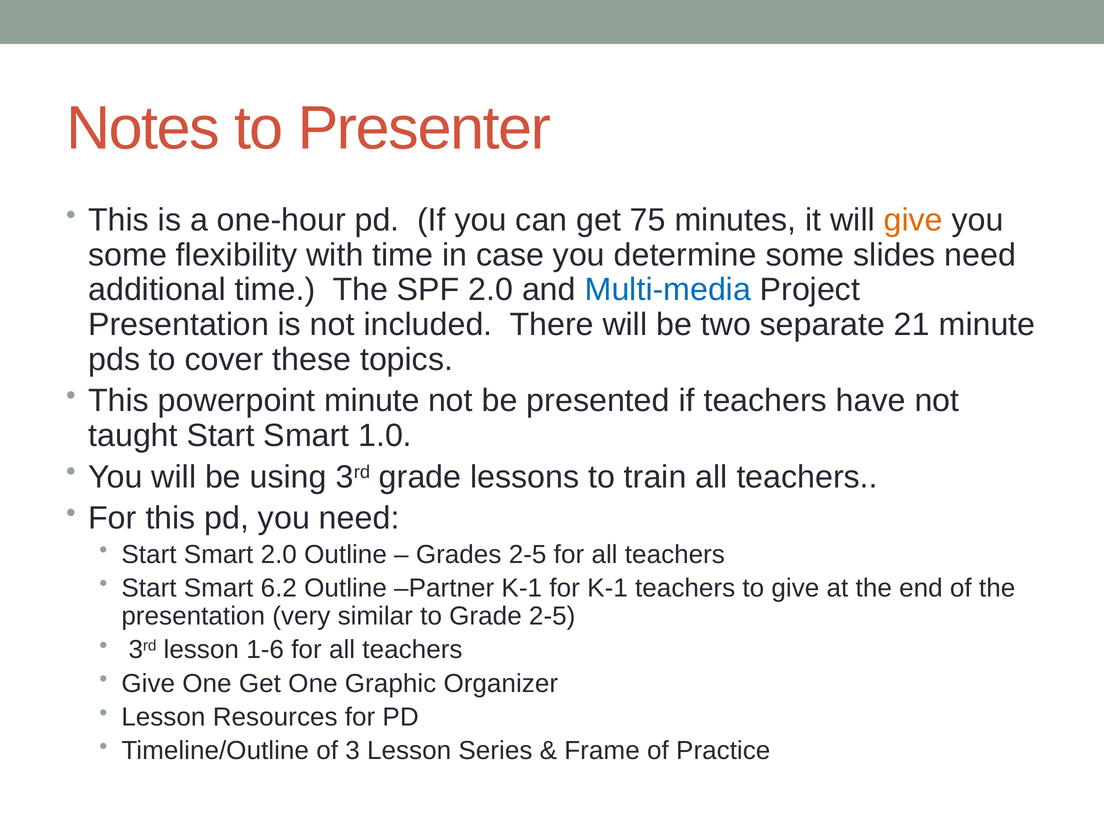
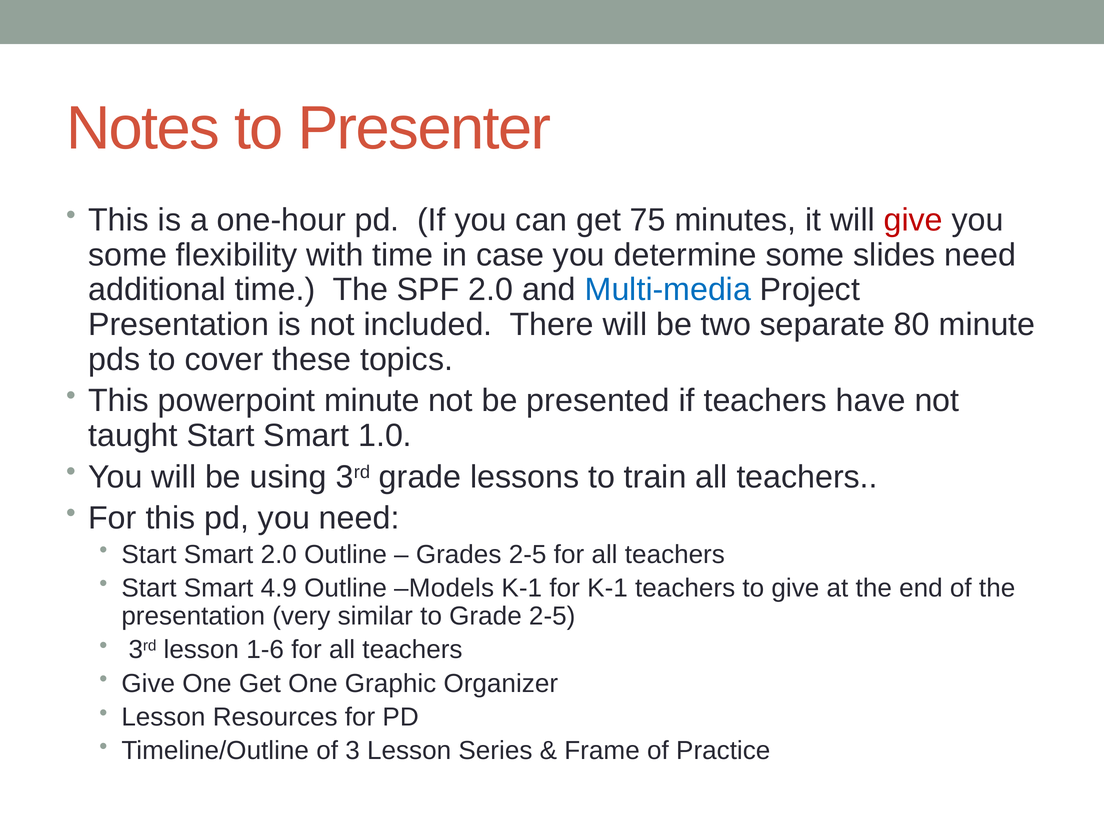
give at (913, 220) colour: orange -> red
21: 21 -> 80
6.2: 6.2 -> 4.9
Partner: Partner -> Models
